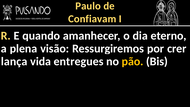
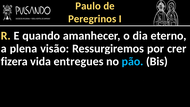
Confiavam: Confiavam -> Peregrinos
lança: lança -> fizera
pão colour: yellow -> light blue
